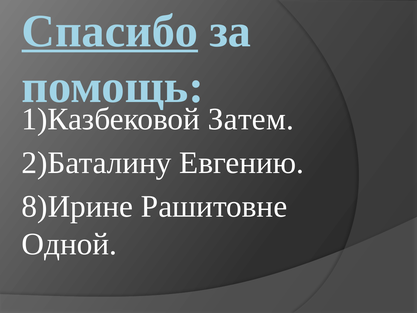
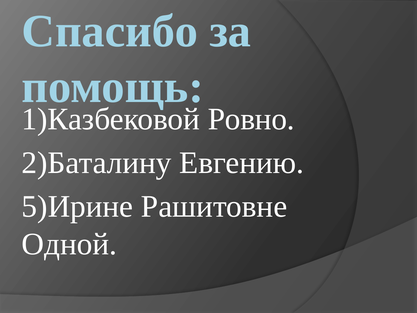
Спасибо underline: present -> none
Затем: Затем -> Ровно
8)Ирине: 8)Ирине -> 5)Ирине
